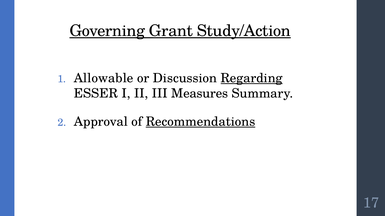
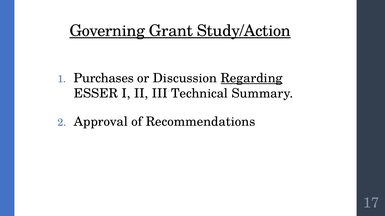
Allowable: Allowable -> Purchases
Measures: Measures -> Technical
Recommendations underline: present -> none
